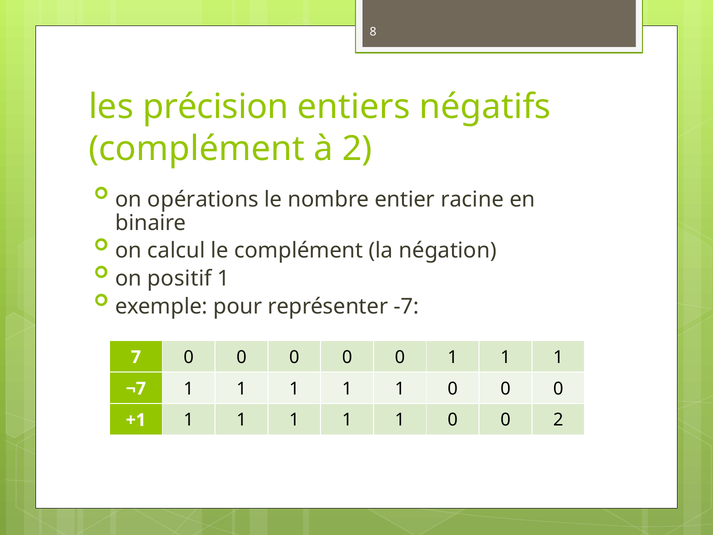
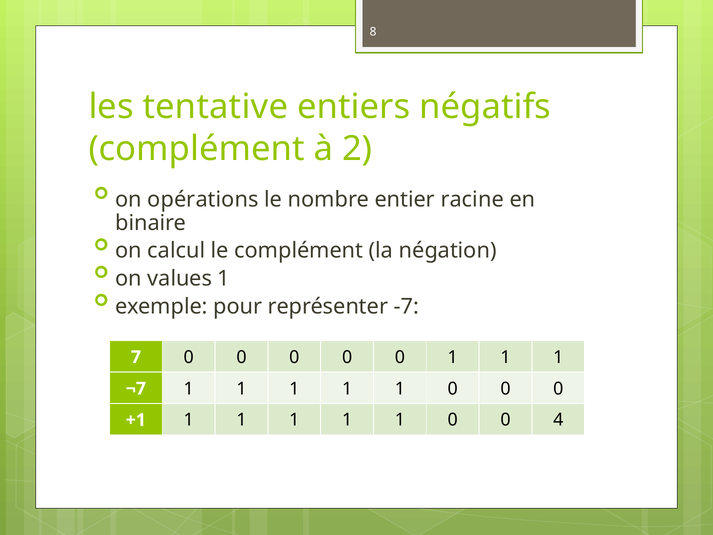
précision: précision -> tentative
positif: positif -> values
0 2: 2 -> 4
